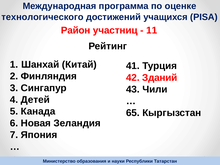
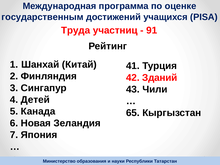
технологического: технологического -> государственным
Район: Район -> Труда
11: 11 -> 91
